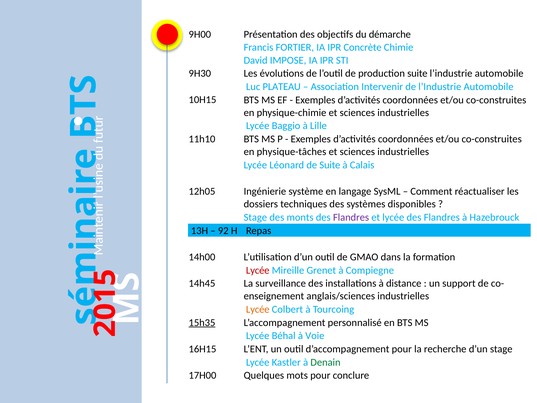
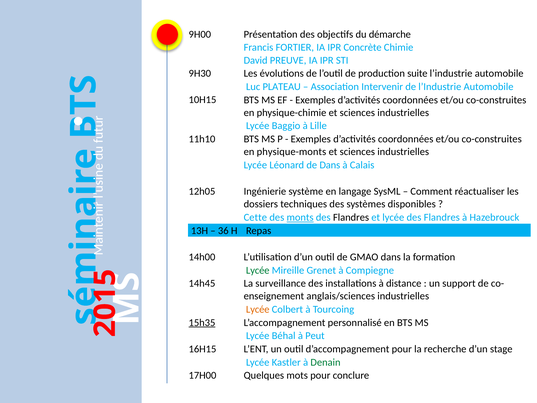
IMPOSE: IMPOSE -> PREUVE
physique-tâches: physique-tâches -> physique-monts
de Suite: Suite -> Dans
Stage at (255, 217): Stage -> Cette
monts underline: none -> present
Flandres at (351, 217) colour: purple -> black
92: 92 -> 36
Lycée at (258, 270) colour: red -> green
Voie: Voie -> Peut
